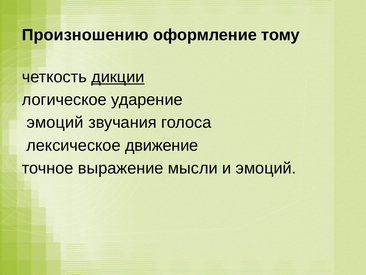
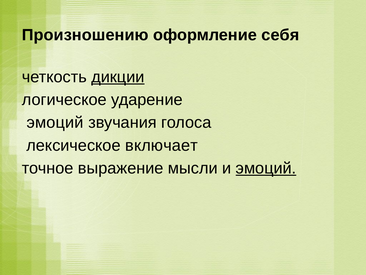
тому: тому -> себя
движение: движение -> включает
эмоций at (266, 168) underline: none -> present
